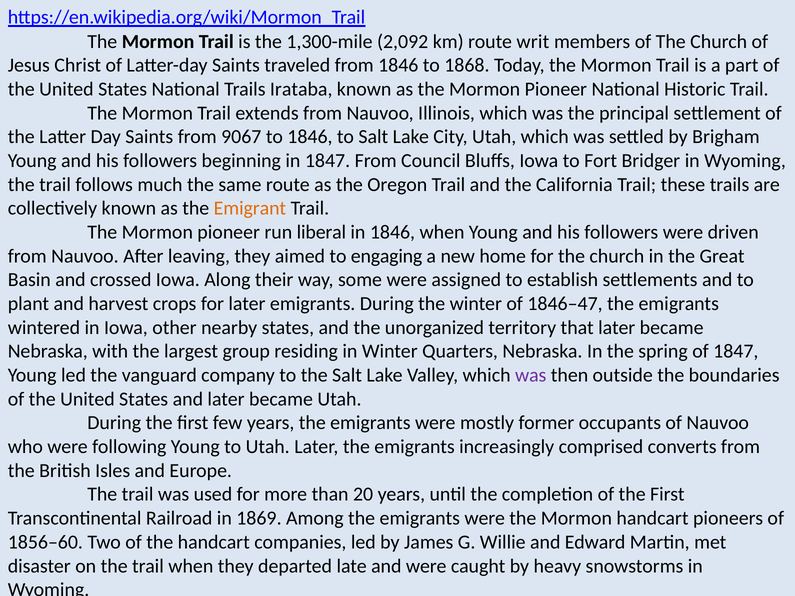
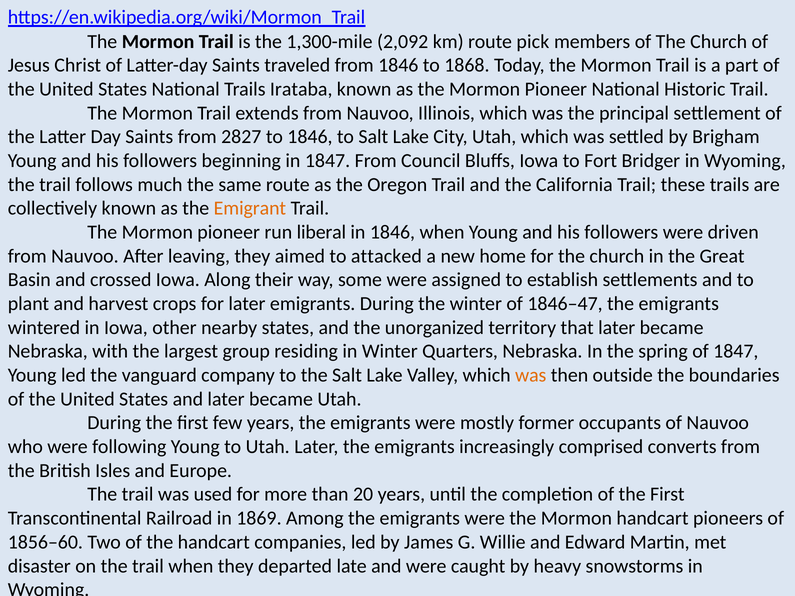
writ: writ -> pick
9067: 9067 -> 2827
engaging: engaging -> attacked
was at (531, 375) colour: purple -> orange
